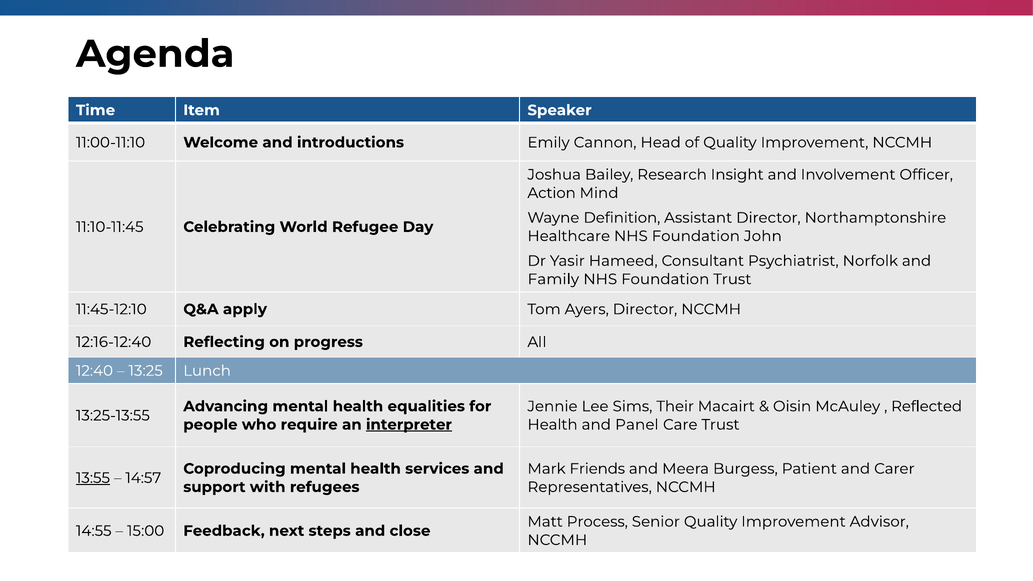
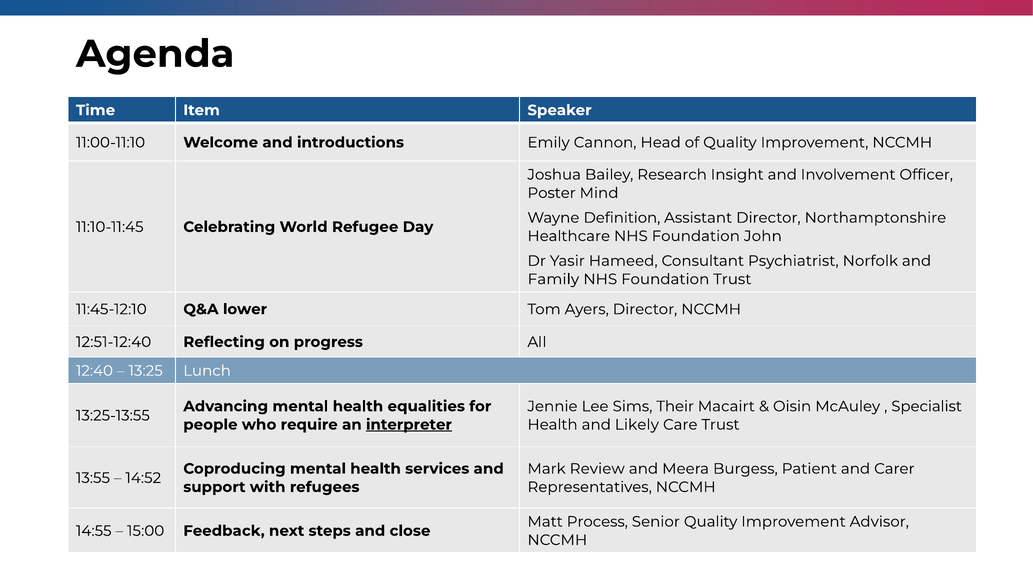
Action: Action -> Poster
apply: apply -> lower
12:16-12:40: 12:16-12:40 -> 12:51-12:40
Reflected: Reflected -> Specialist
Panel: Panel -> Likely
Friends: Friends -> Review
13:55 underline: present -> none
14:57: 14:57 -> 14:52
